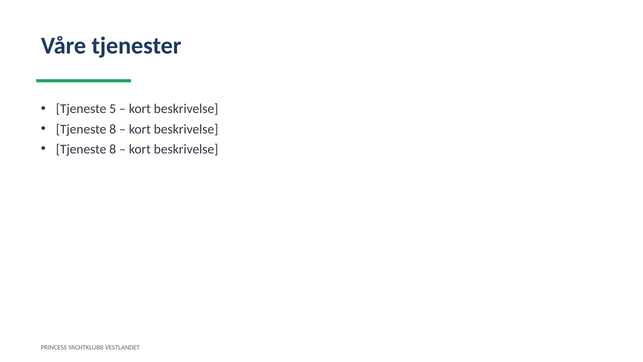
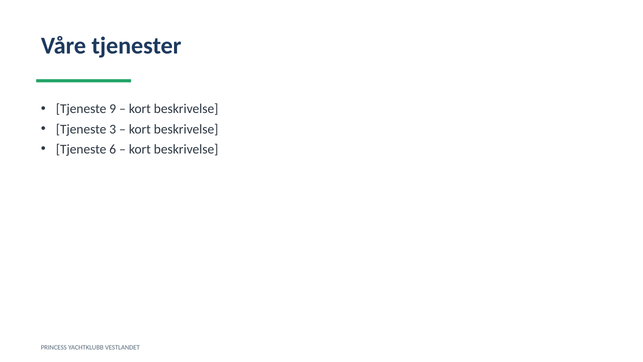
5: 5 -> 9
8 at (113, 129): 8 -> 3
8 at (113, 149): 8 -> 6
